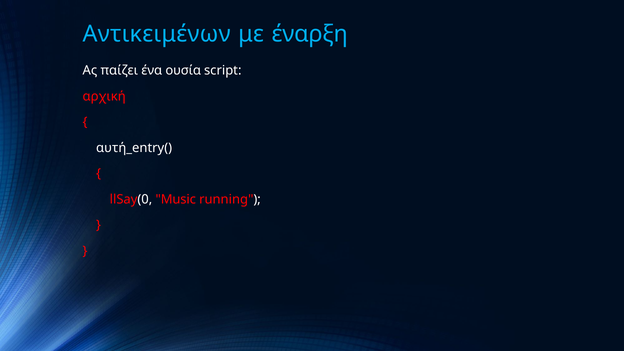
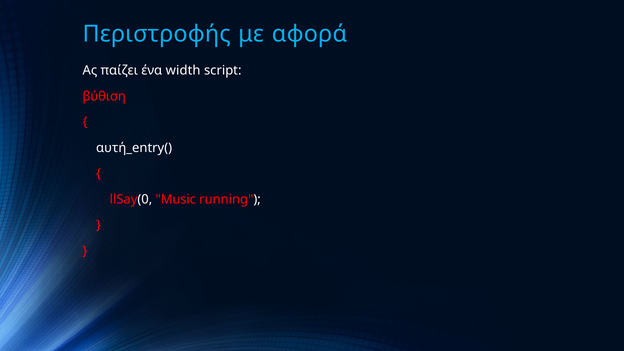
Αντικειμένων: Αντικειμένων -> Περιστροφής
έναρξη: έναρξη -> αφορά
ουσία: ουσία -> width
αρχική: αρχική -> βύθιση
